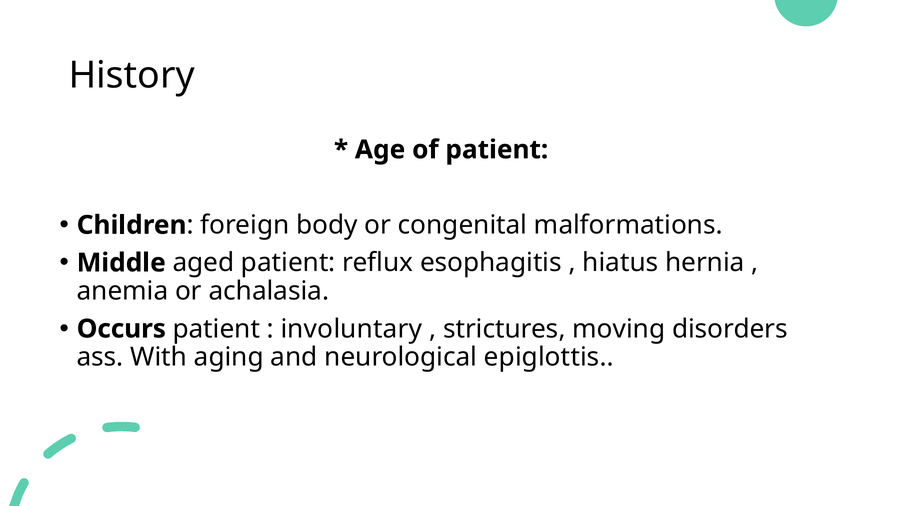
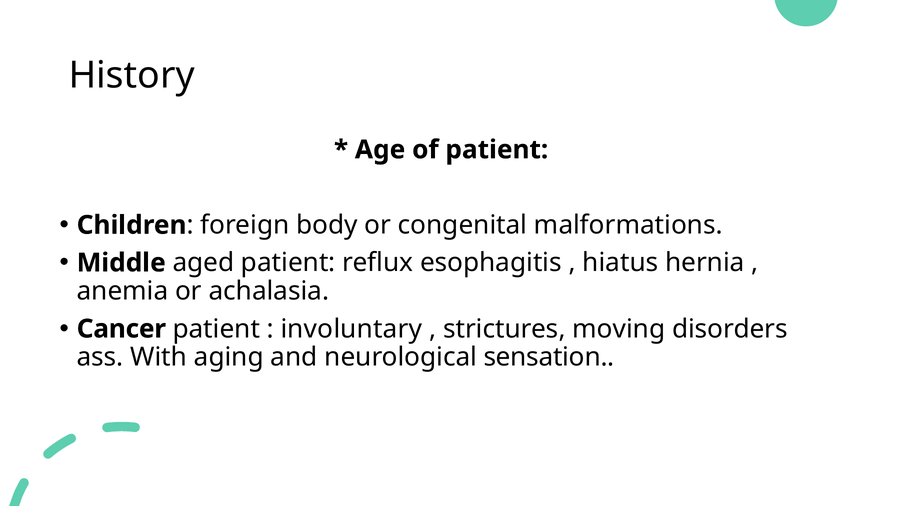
Occurs: Occurs -> Cancer
epiglottis: epiglottis -> sensation
